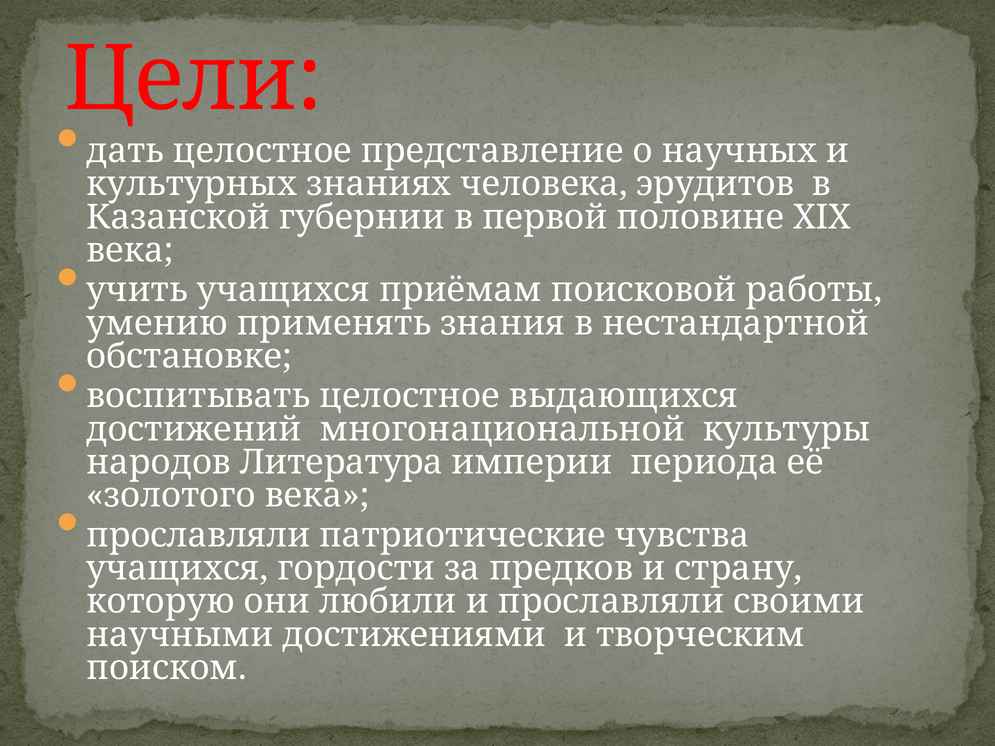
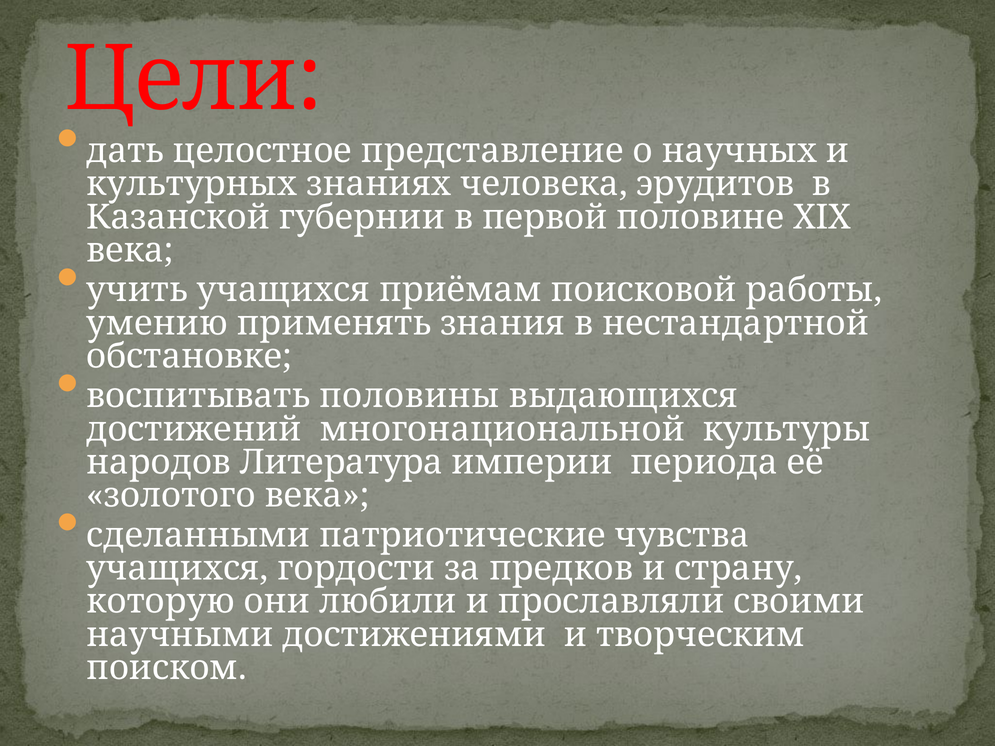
воспитывать целостное: целостное -> половины
прославляли at (198, 535): прославляли -> сделанными
